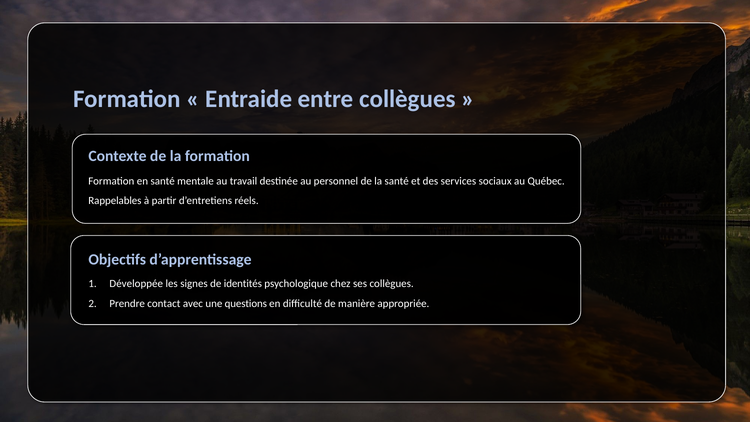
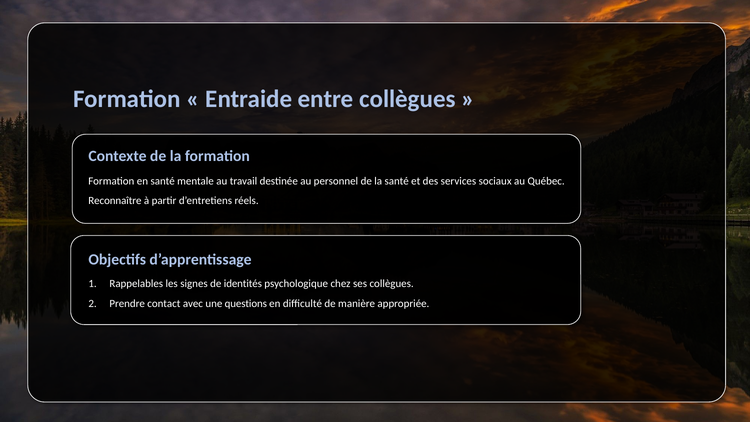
Rappelables: Rappelables -> Reconnaître
Développée: Développée -> Rappelables
